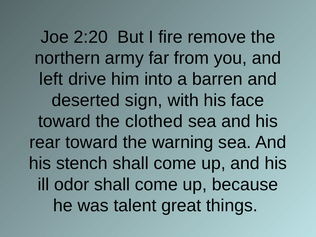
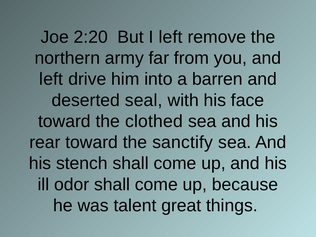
I fire: fire -> left
sign: sign -> seal
warning: warning -> sanctify
